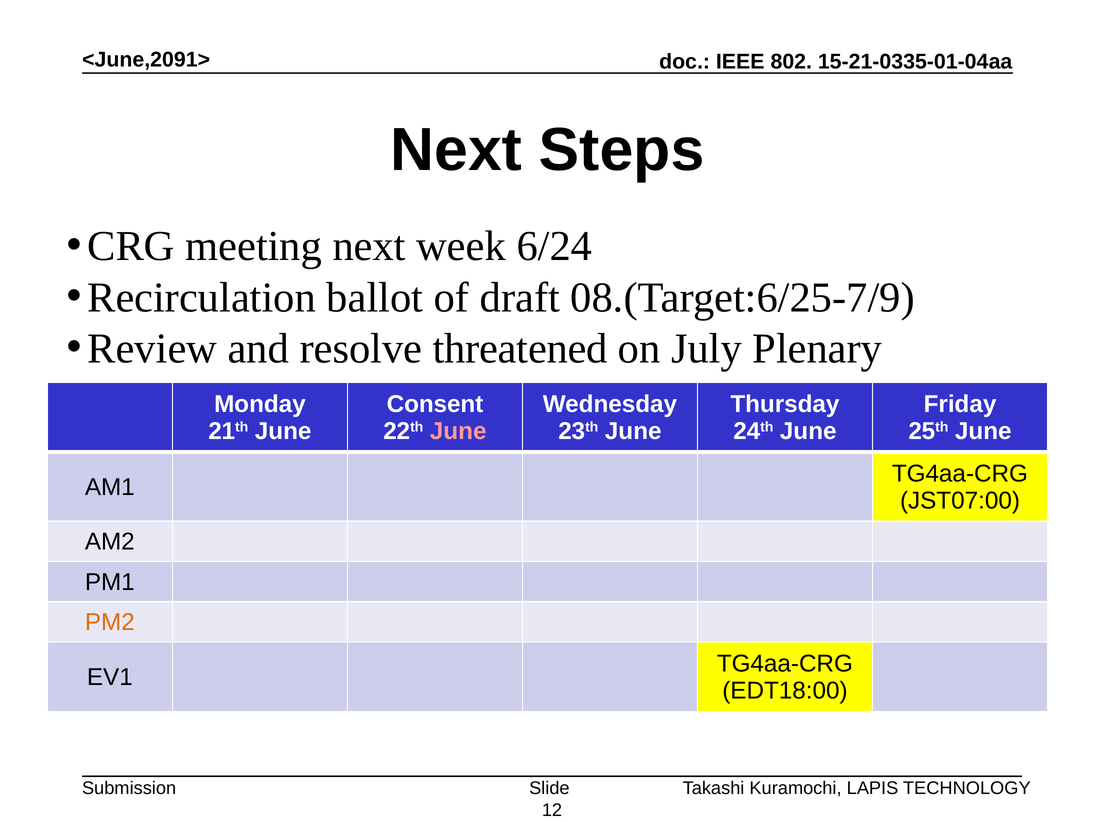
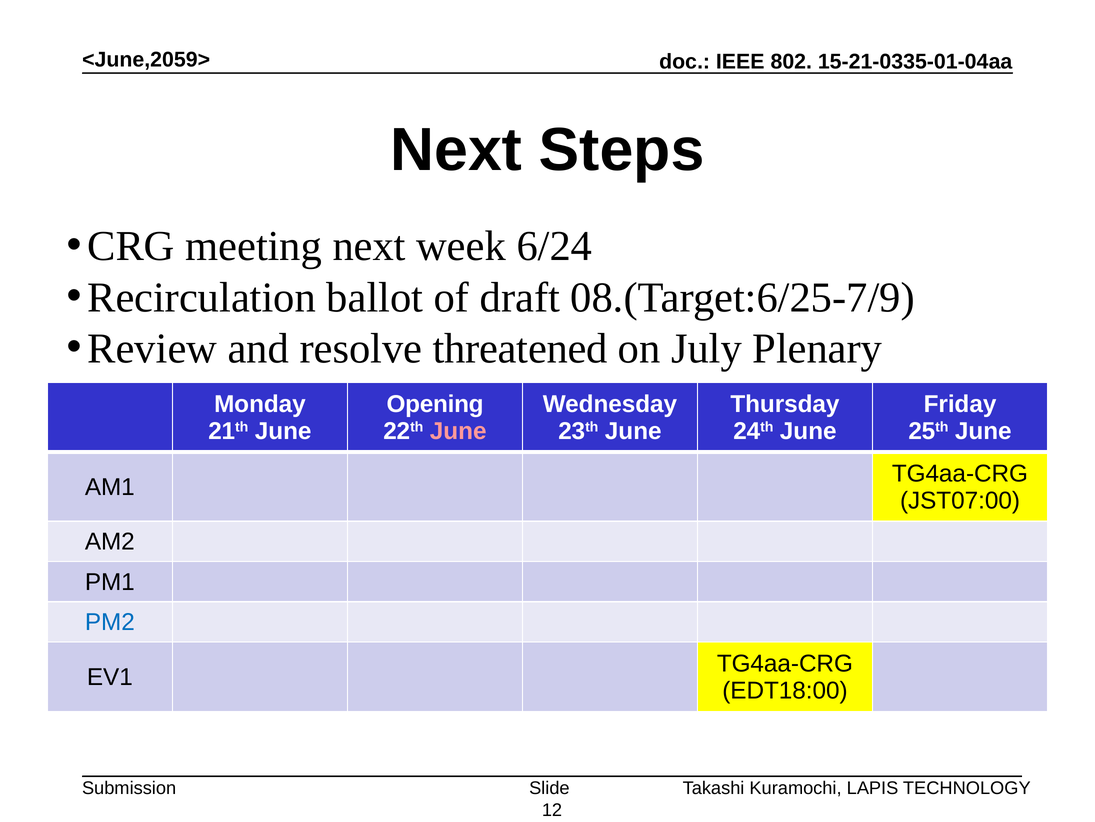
<June,2091>: <June,2091> -> <June,2059>
Consent: Consent -> Opening
PM2 colour: orange -> blue
